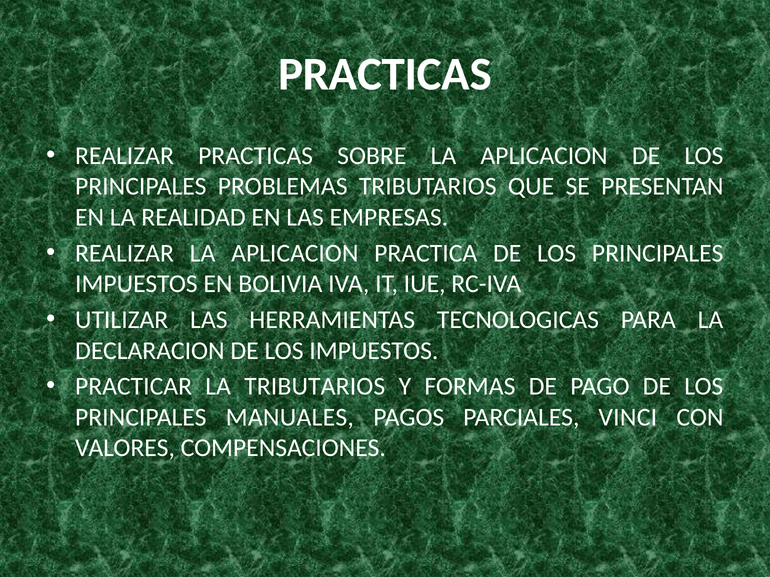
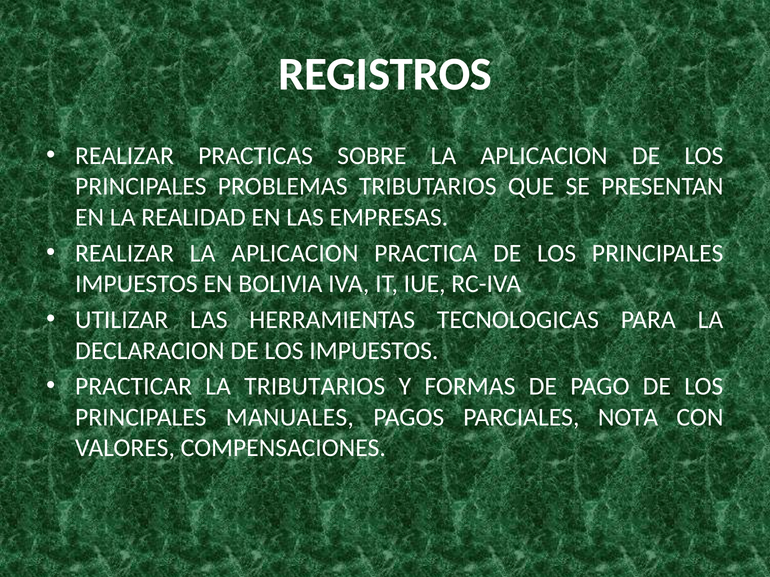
PRACTICAS at (385, 75): PRACTICAS -> REGISTROS
VINCI: VINCI -> NOTA
